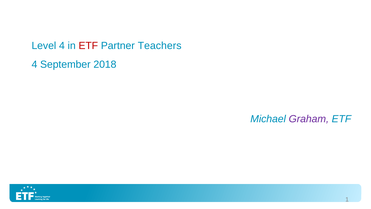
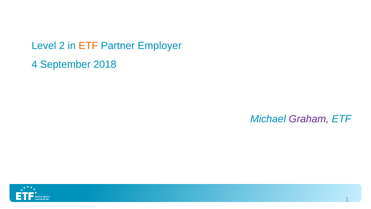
Level 4: 4 -> 2
ETF at (88, 46) colour: red -> orange
Teachers: Teachers -> Employer
